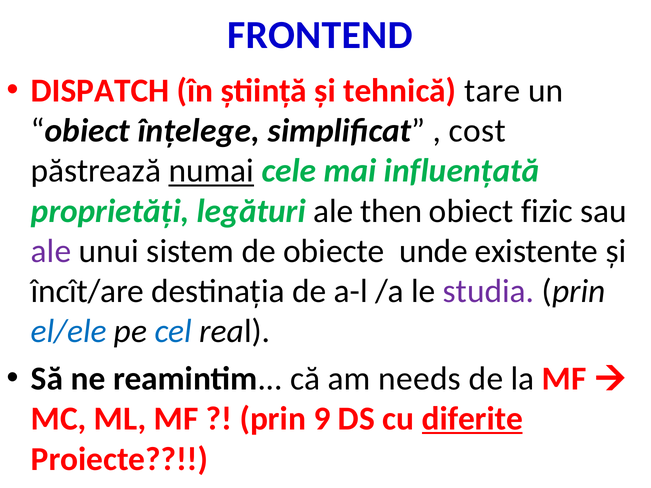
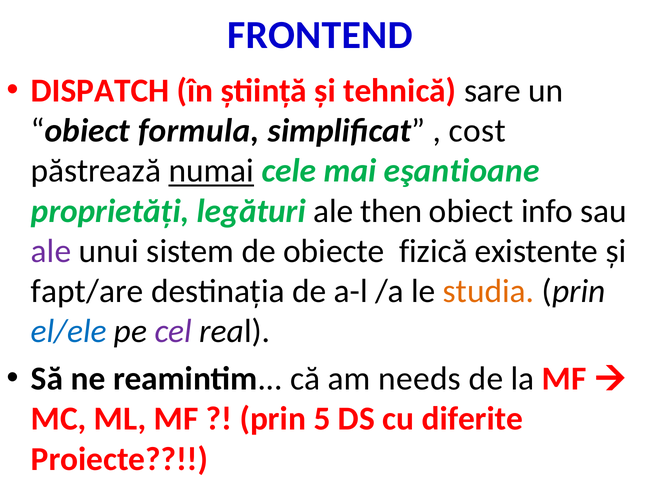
tare: tare -> sare
înțelege: înțelege -> formula
influențată: influențată -> eşantioane
fizic: fizic -> info
unde: unde -> fizică
încît/are: încît/are -> fapt/are
studia colour: purple -> orange
cel colour: blue -> purple
9: 9 -> 5
diferite underline: present -> none
